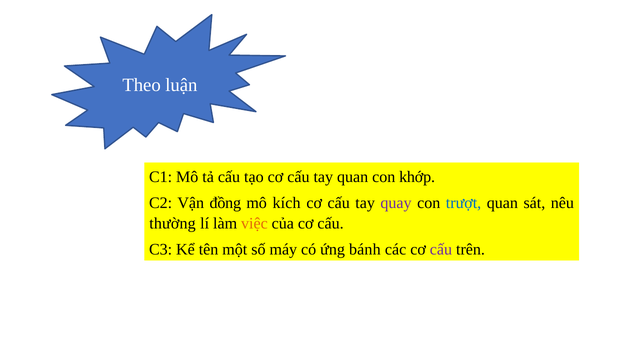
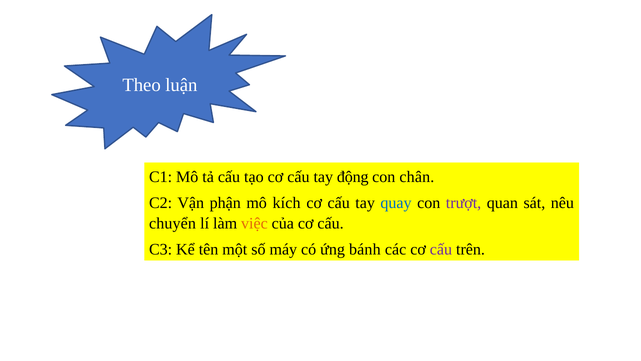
tay quan: quan -> động
khớp: khớp -> chân
đồng: đồng -> phận
quay colour: purple -> blue
trượt colour: blue -> purple
thường: thường -> chuyển
